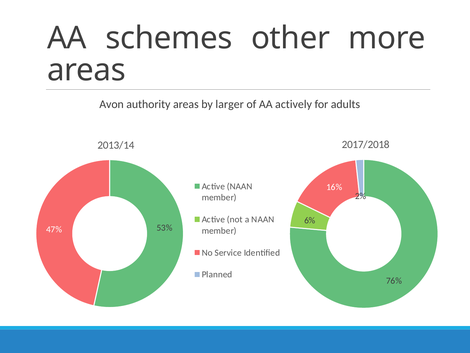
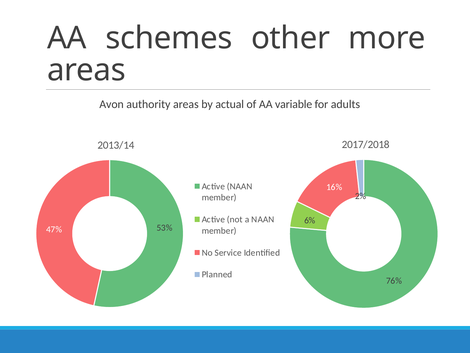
larger: larger -> actual
actively: actively -> variable
